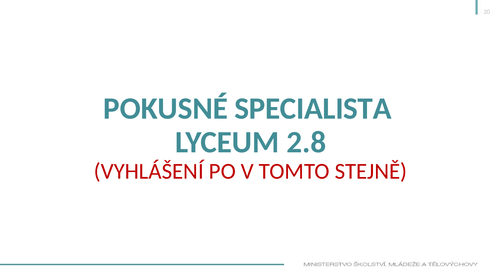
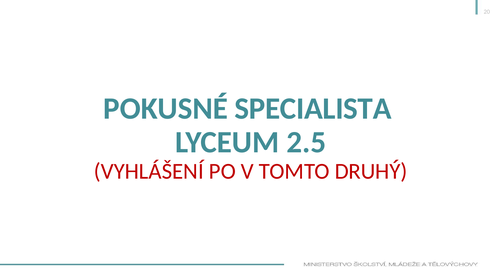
2.8: 2.8 -> 2.5
STEJNĚ: STEJNĚ -> DRUHÝ
